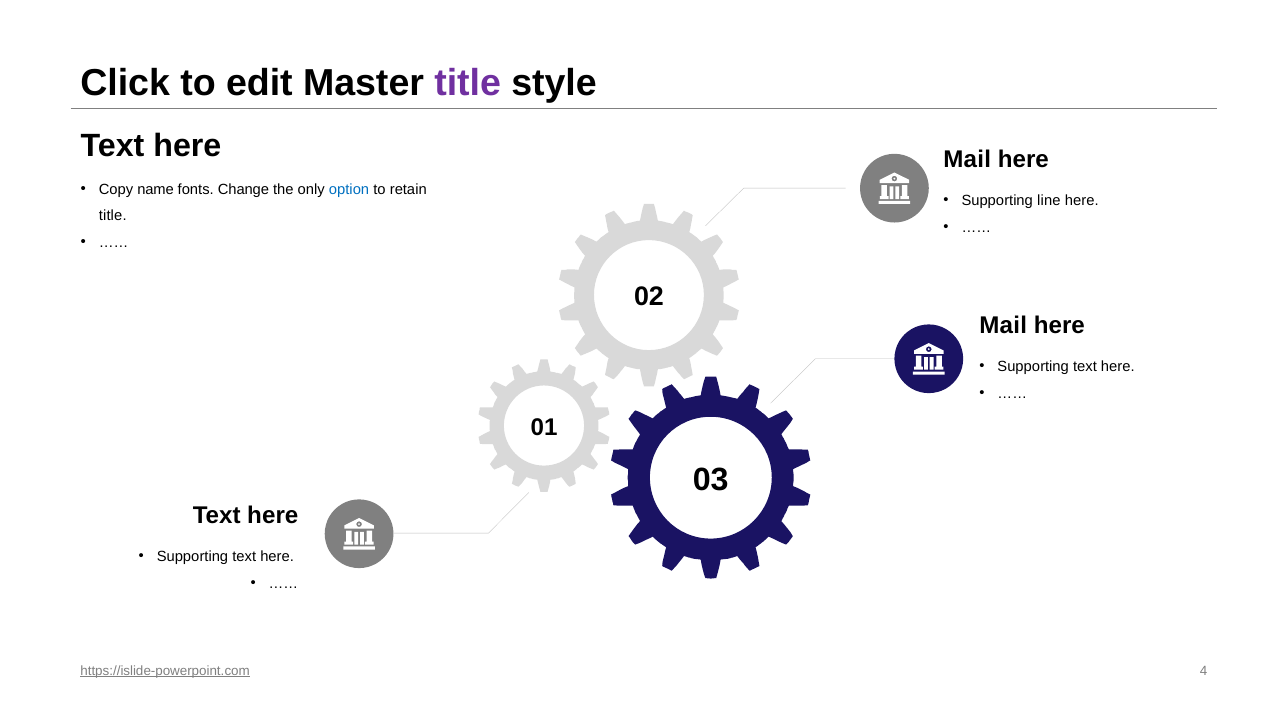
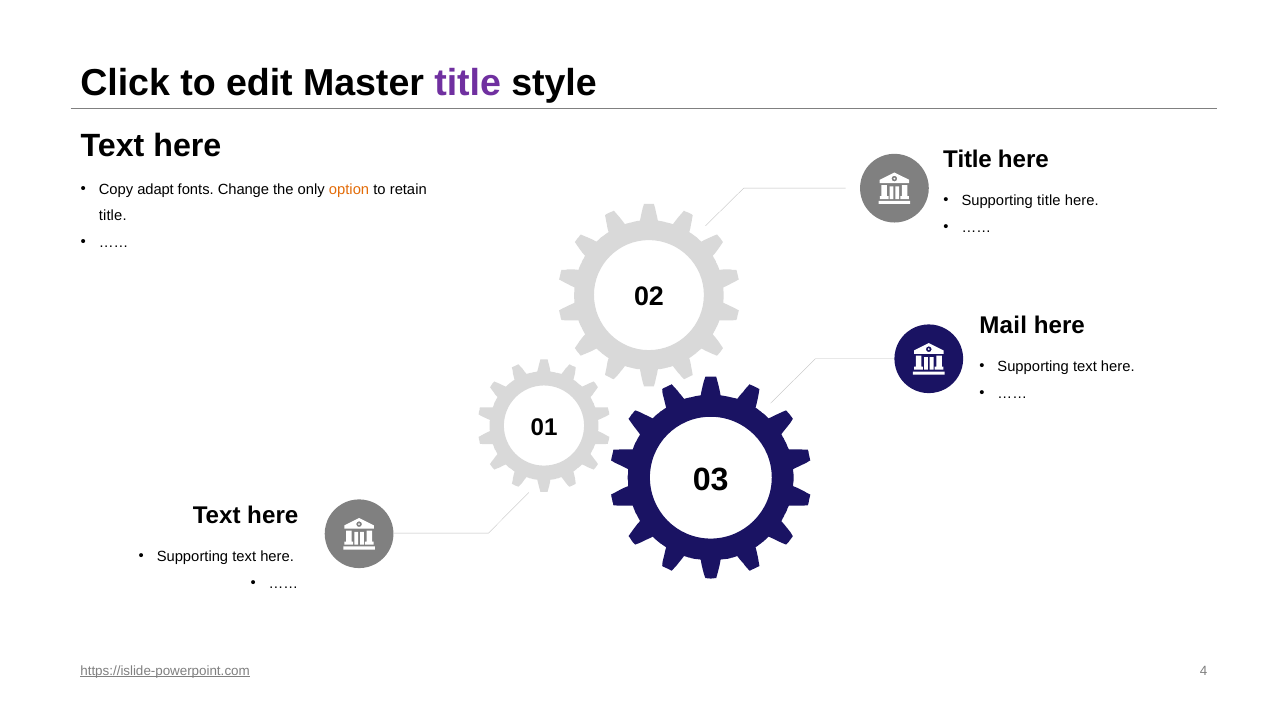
Mail at (967, 160): Mail -> Title
name: name -> adapt
option colour: blue -> orange
Supporting line: line -> title
